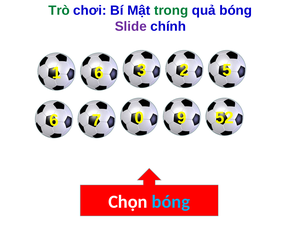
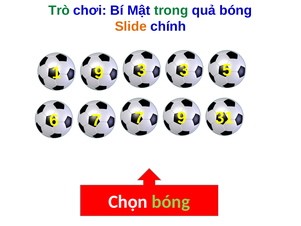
Slide colour: purple -> orange
1 6: 6 -> 9
3 2: 2 -> 3
7 0: 0 -> 7
52: 52 -> 31
bóng at (171, 202) colour: light blue -> light green
